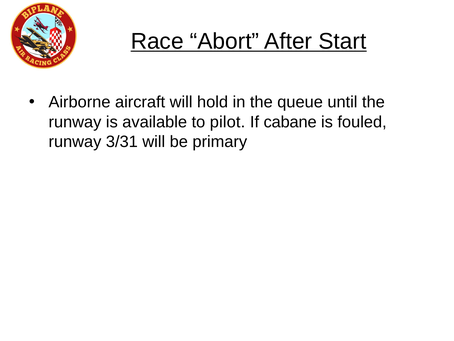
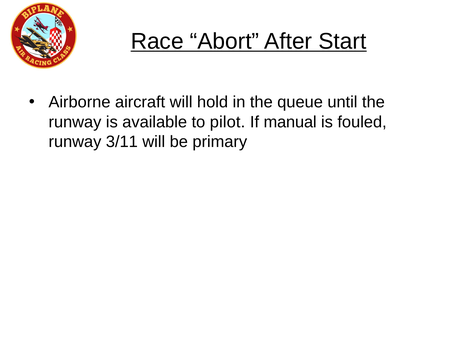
cabane: cabane -> manual
3/31: 3/31 -> 3/11
